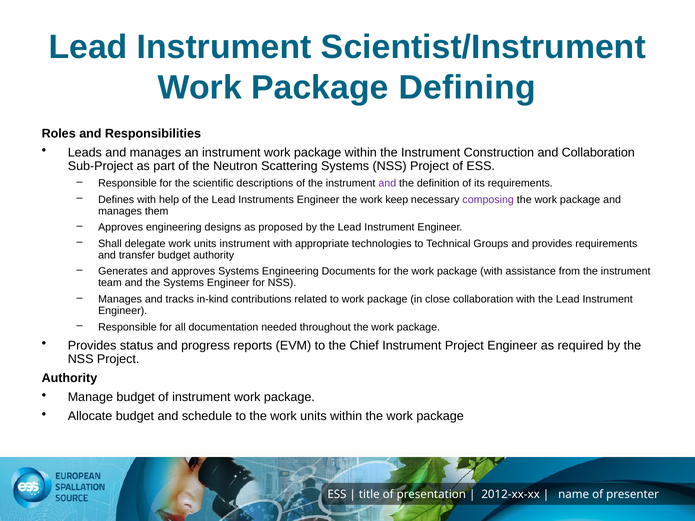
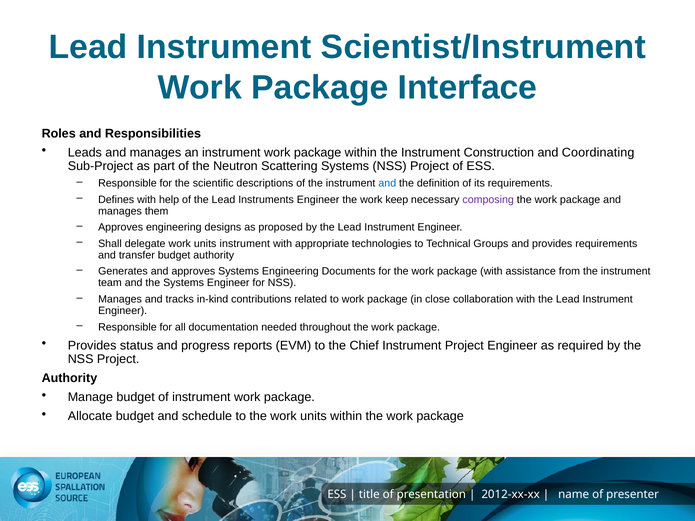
Defining: Defining -> Interface
and Collaboration: Collaboration -> Coordinating
and at (387, 183) colour: purple -> blue
